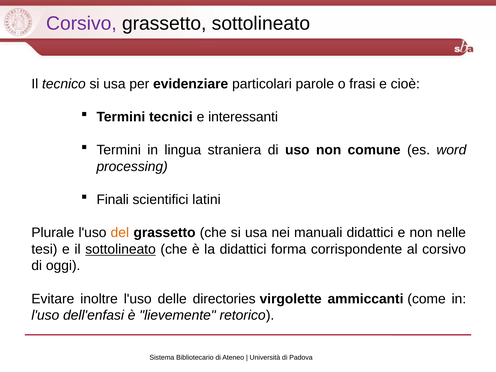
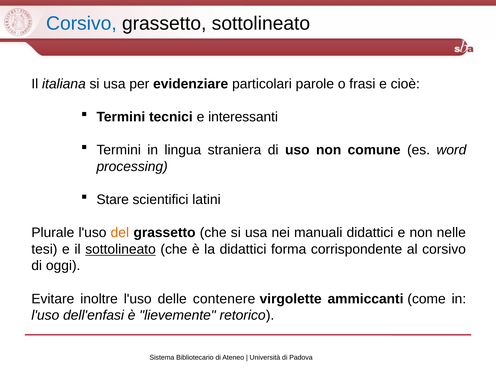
Corsivo at (81, 24) colour: purple -> blue
tecnico: tecnico -> italiana
Finali: Finali -> Stare
directories: directories -> contenere
